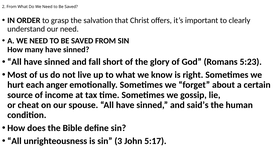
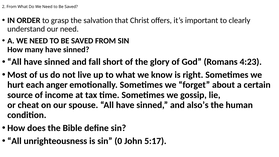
5:23: 5:23 -> 4:23
said’s: said’s -> also’s
3: 3 -> 0
